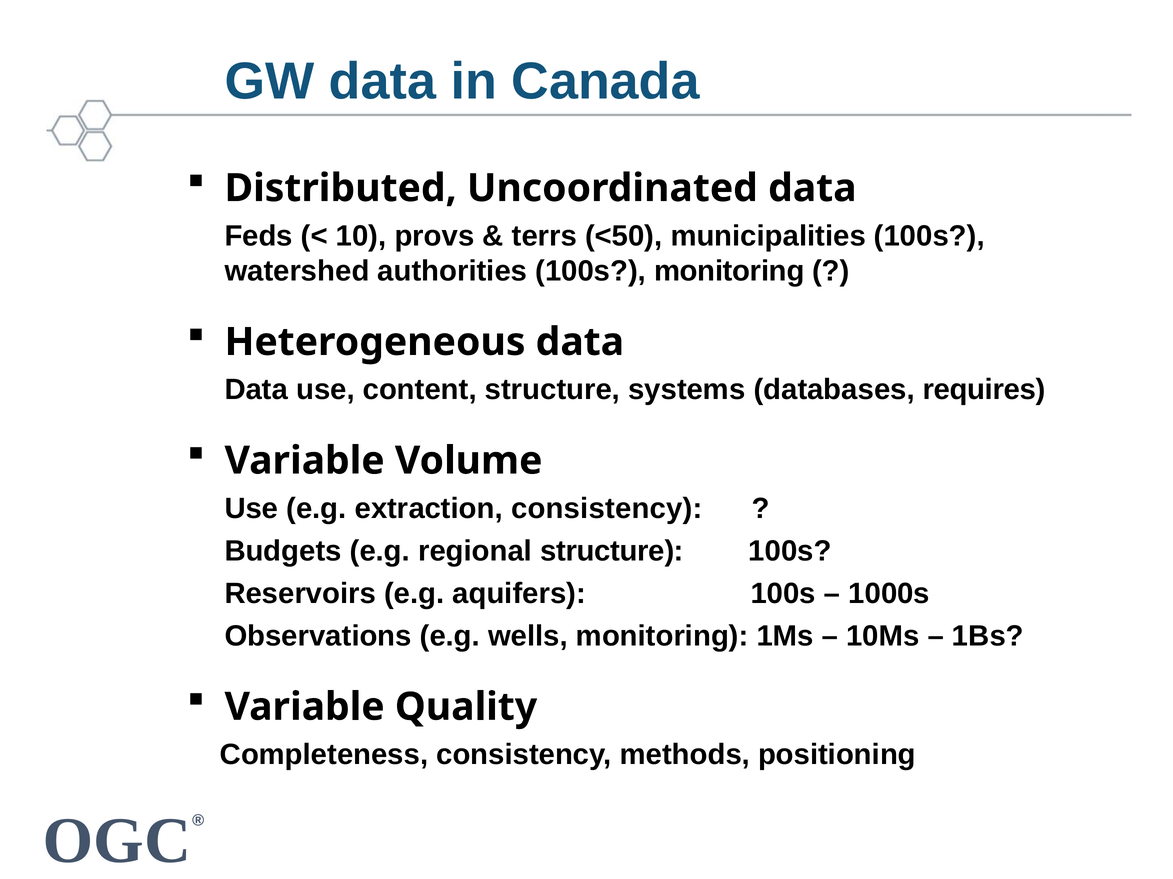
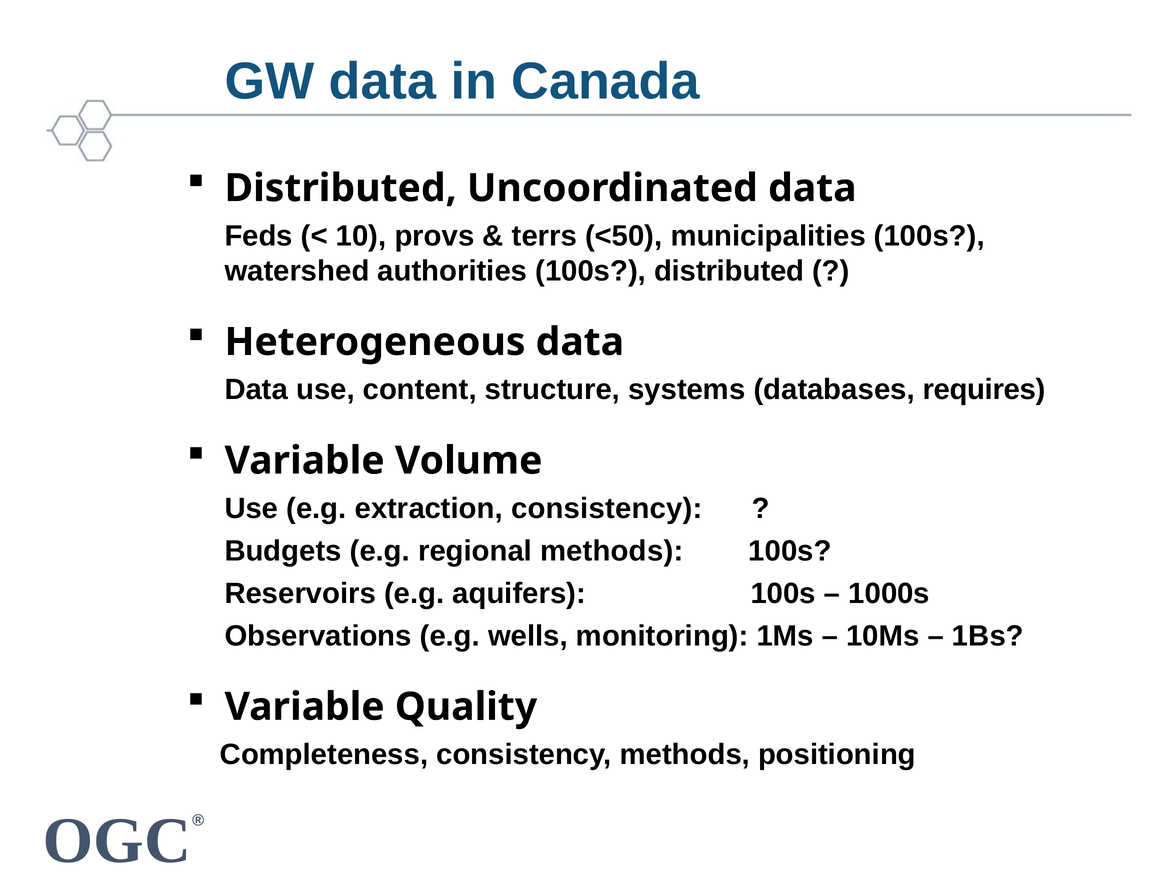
100s monitoring: monitoring -> distributed
regional structure: structure -> methods
